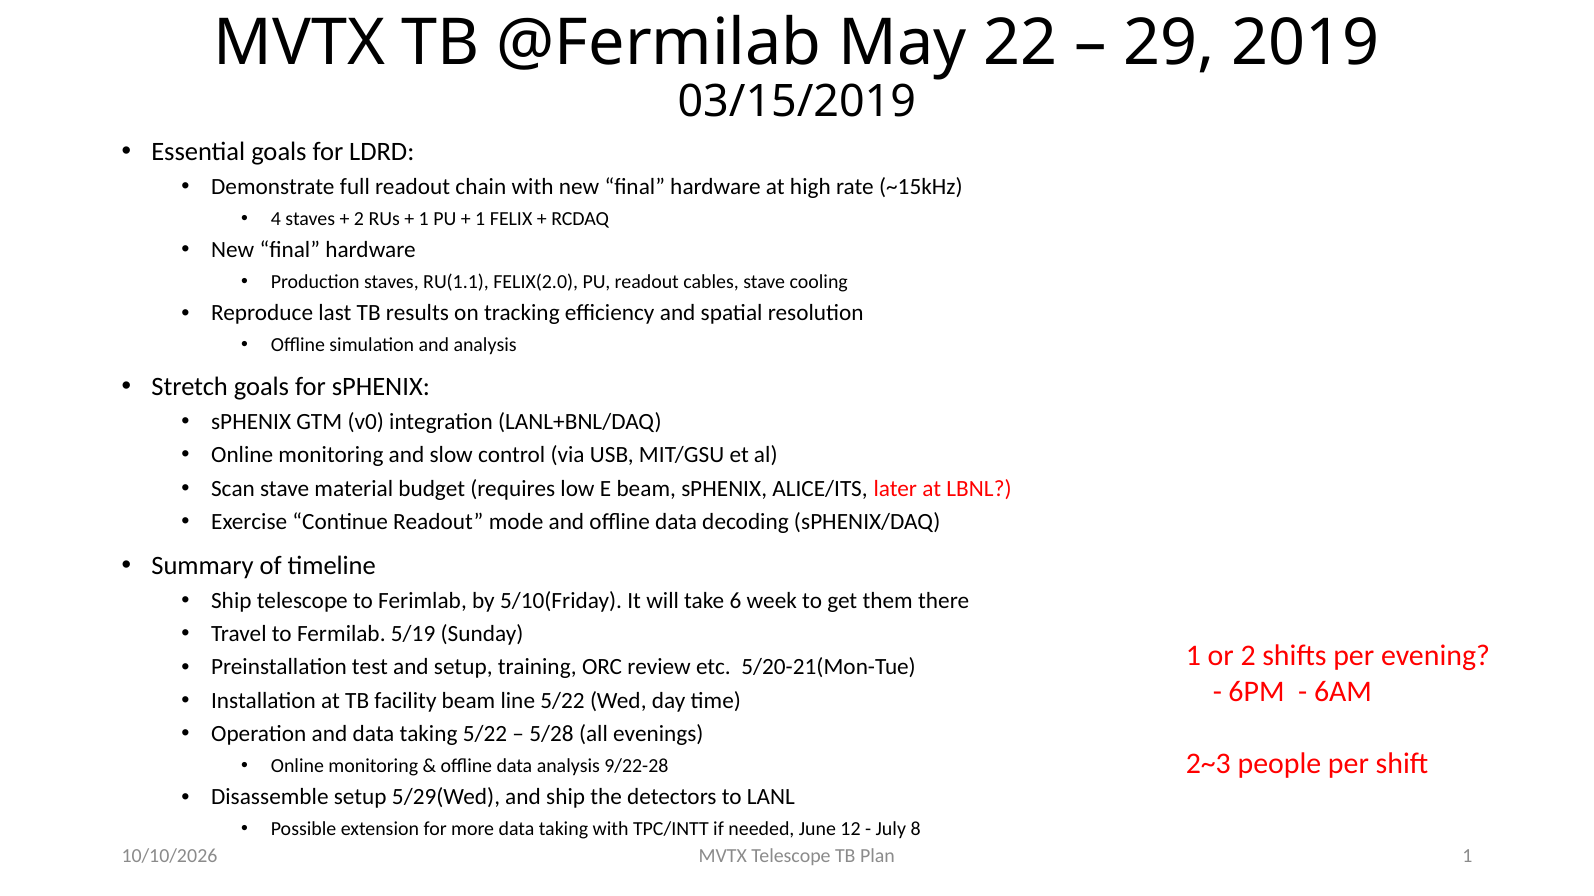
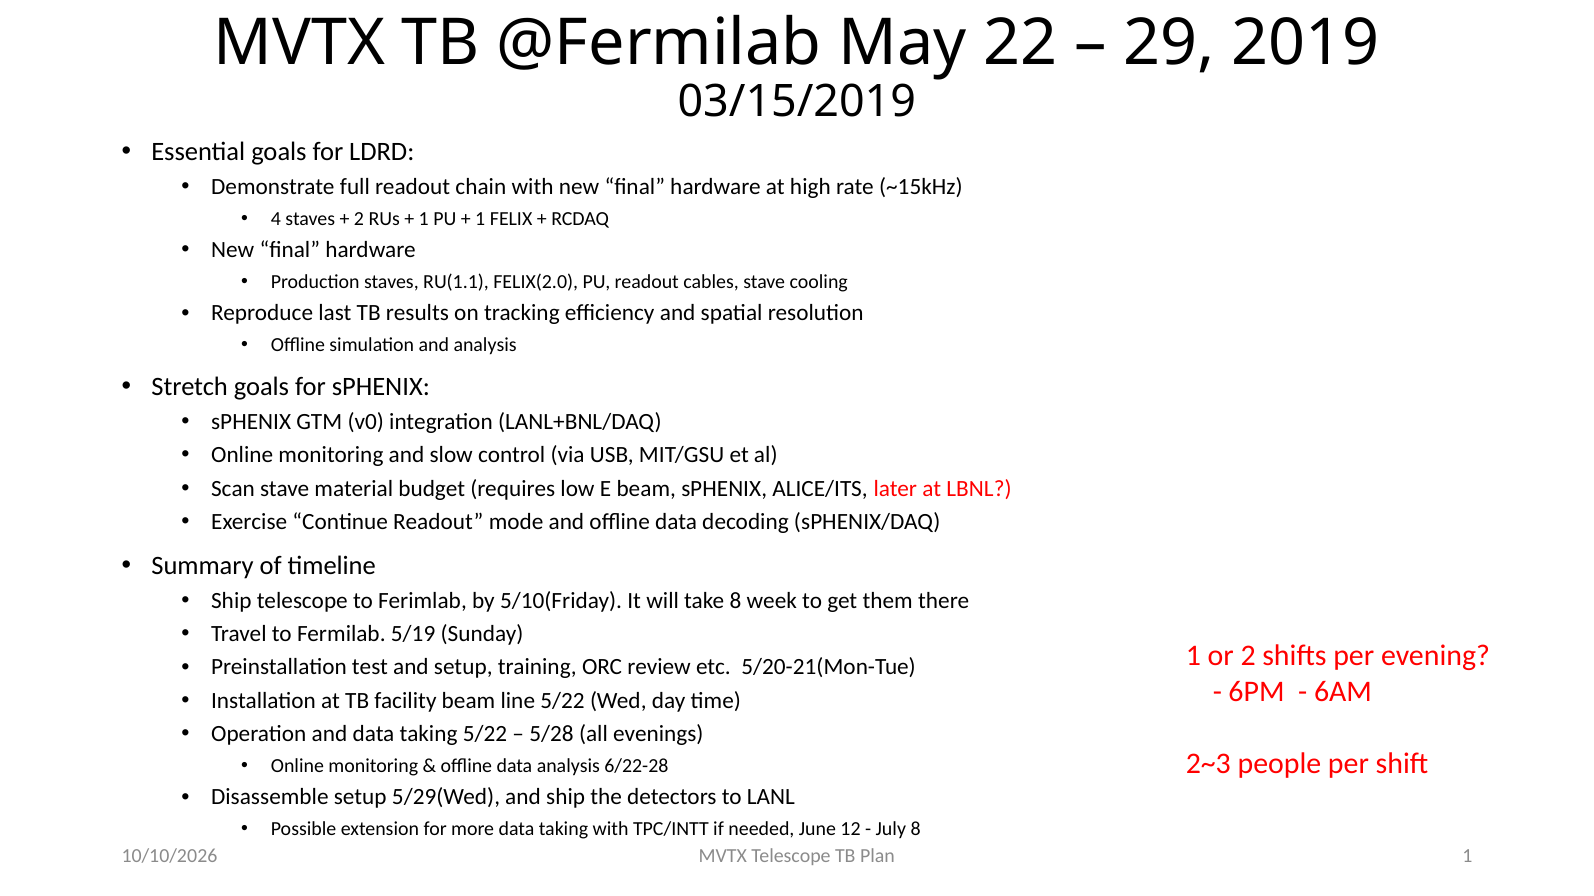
take 6: 6 -> 8
9/22-28: 9/22-28 -> 6/22-28
